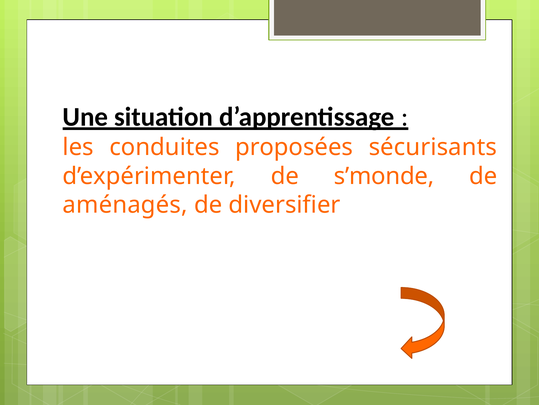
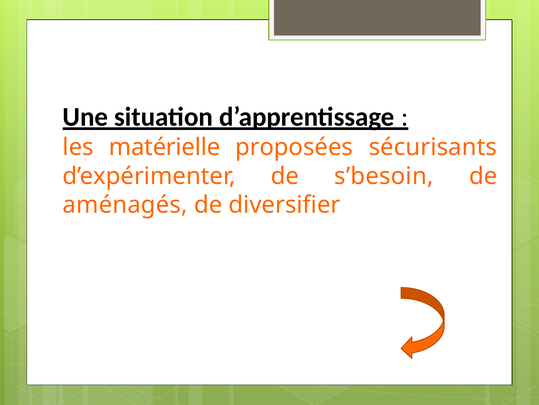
conduites: conduites -> matérielle
s’monde: s’monde -> s’besoin
